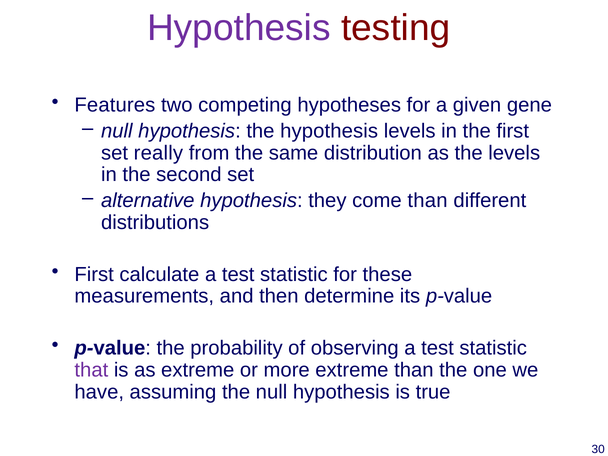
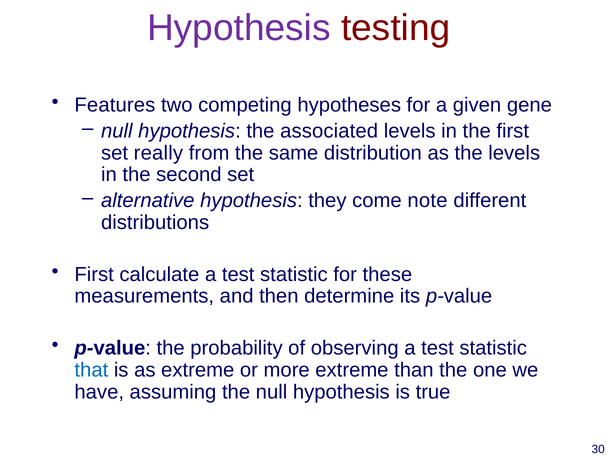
the hypothesis: hypothesis -> associated
come than: than -> note
that colour: purple -> blue
